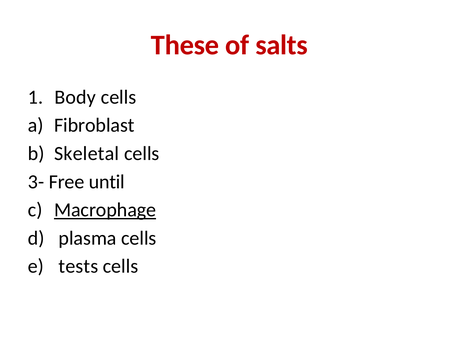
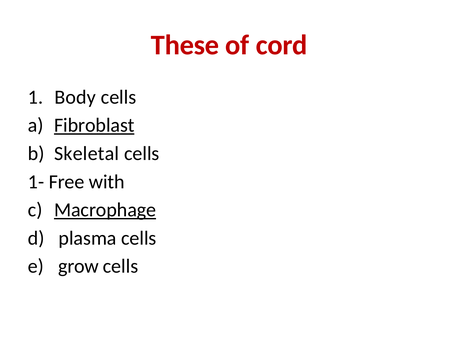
salts: salts -> cord
Fibroblast underline: none -> present
3-: 3- -> 1-
until: until -> with
tests: tests -> grow
